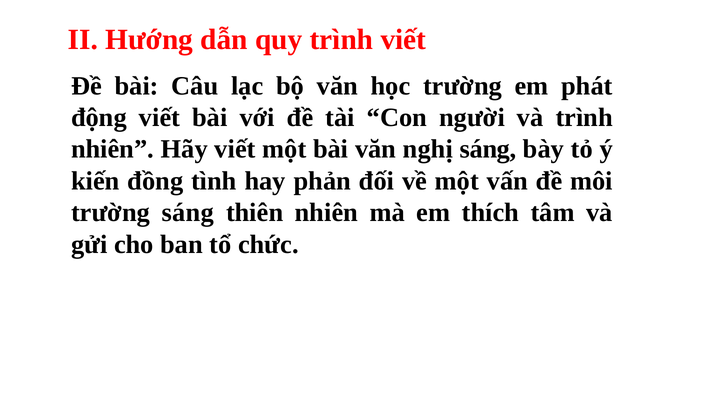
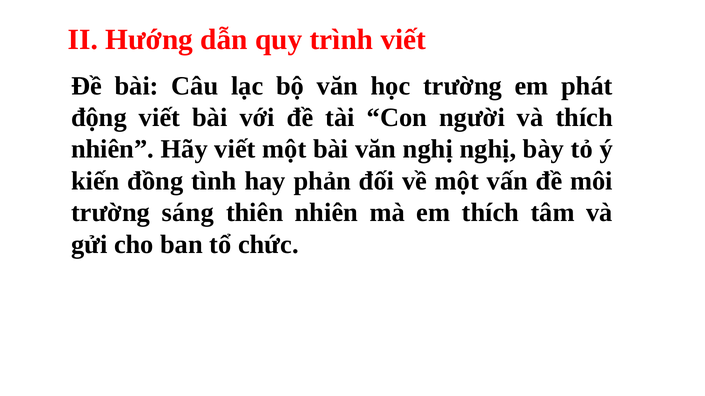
và trình: trình -> thích
nghị sáng: sáng -> nghị
